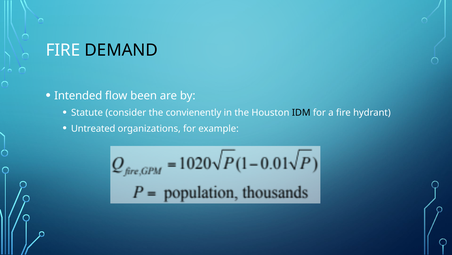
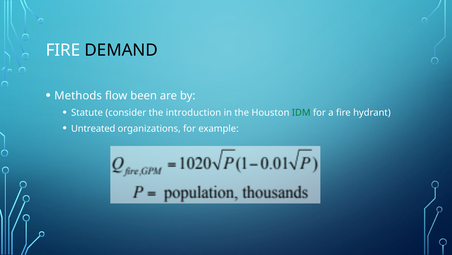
Intended: Intended -> Methods
convienently: convienently -> introduction
IDM colour: black -> green
